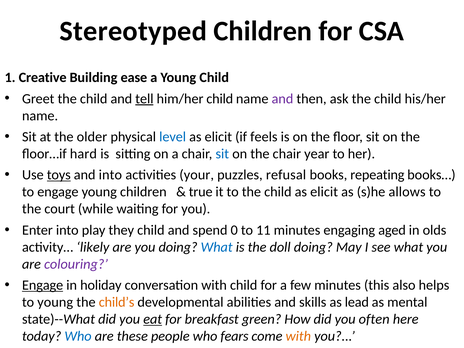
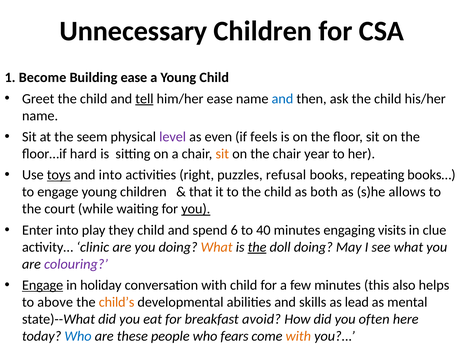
Stereotyped: Stereotyped -> Unnecessary
Creative: Creative -> Become
him/her child: child -> ease
and at (282, 99) colour: purple -> blue
older: older -> seem
level colour: blue -> purple
elicit at (218, 137): elicit -> even
sit at (222, 154) colour: blue -> orange
your: your -> right
true: true -> that
child as elicit: elicit -> both
you at (196, 209) underline: none -> present
0: 0 -> 6
11: 11 -> 40
aged: aged -> visits
olds: olds -> clue
likely: likely -> clinic
What at (217, 247) colour: blue -> orange
the at (257, 247) underline: none -> present
to young: young -> above
eat underline: present -> none
green: green -> avoid
